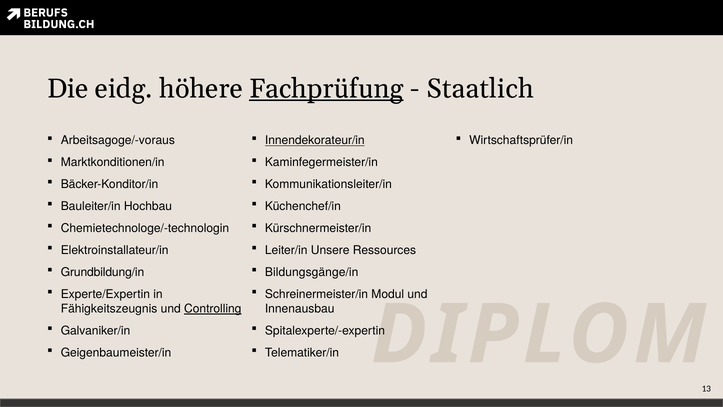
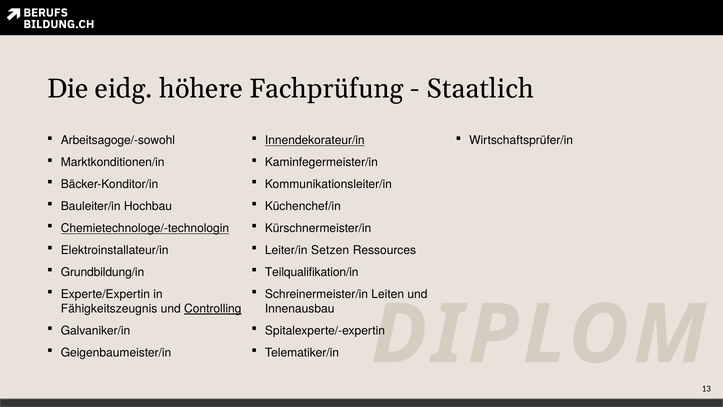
Fachprüfung underline: present -> none
Arbeitsagoge/-voraus: Arbeitsagoge/-voraus -> Arbeitsagoge/-sowohl
Chemietechnologe/-technologin underline: none -> present
Unsere: Unsere -> Setzen
Bildungsgänge/in: Bildungsgänge/in -> Teilqualifikation/in
Modul: Modul -> Leiten
